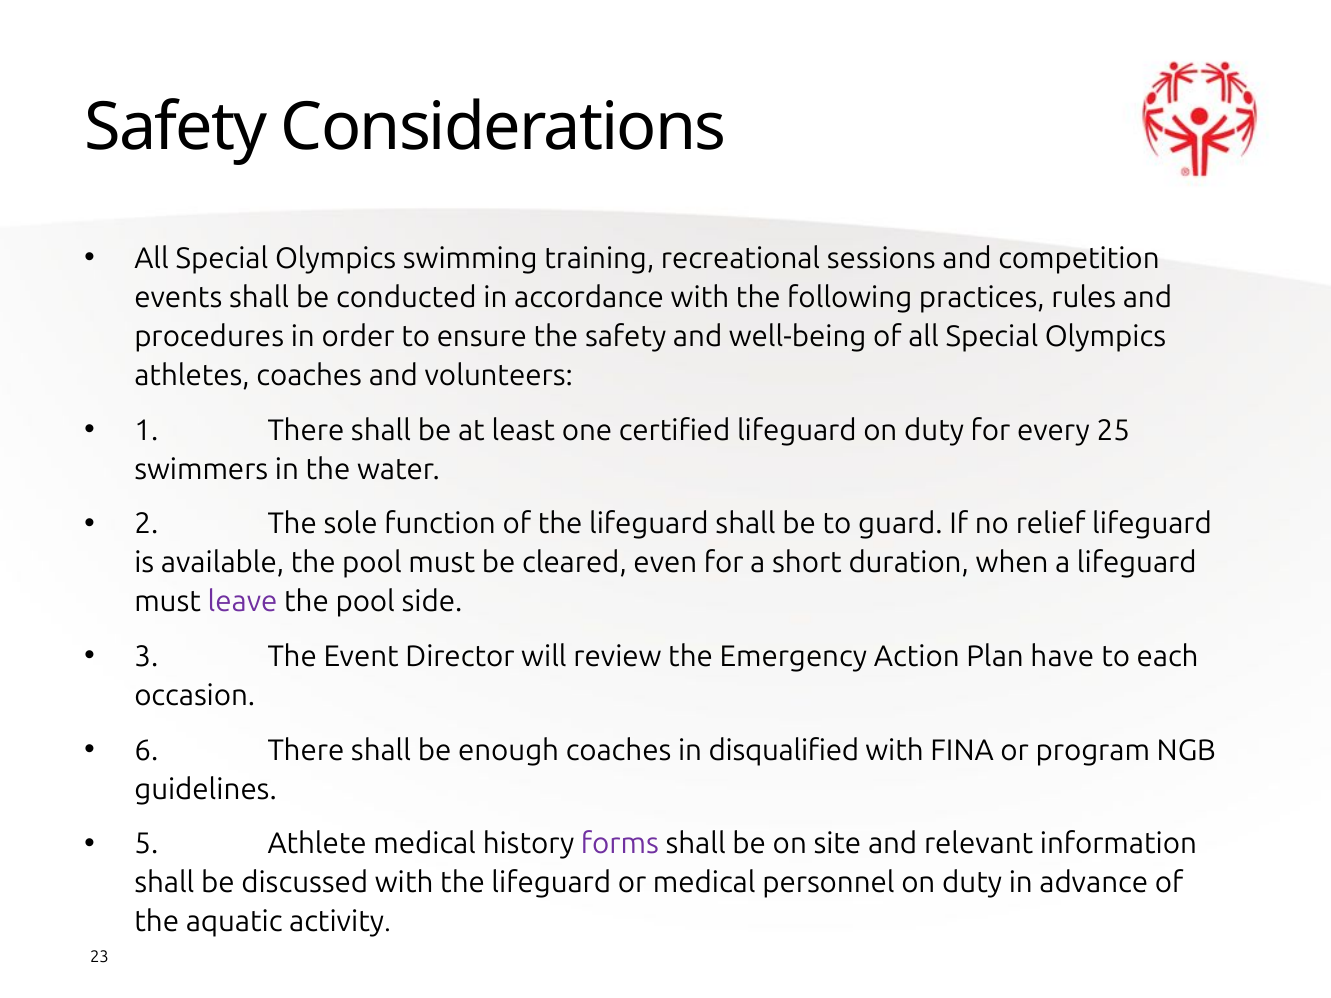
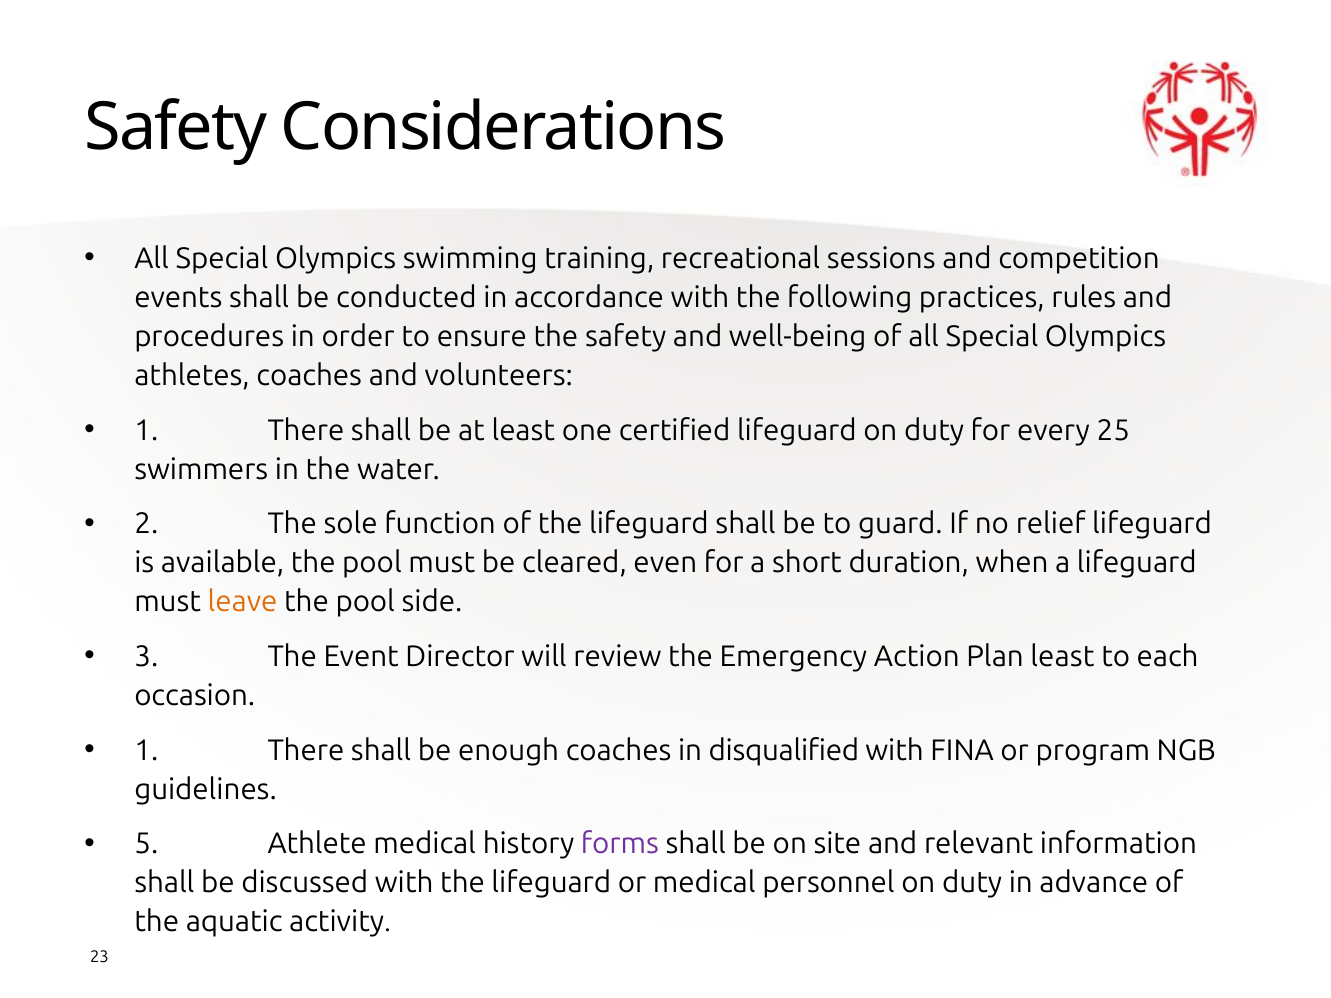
leave colour: purple -> orange
Plan have: have -> least
6 at (146, 751): 6 -> 1
